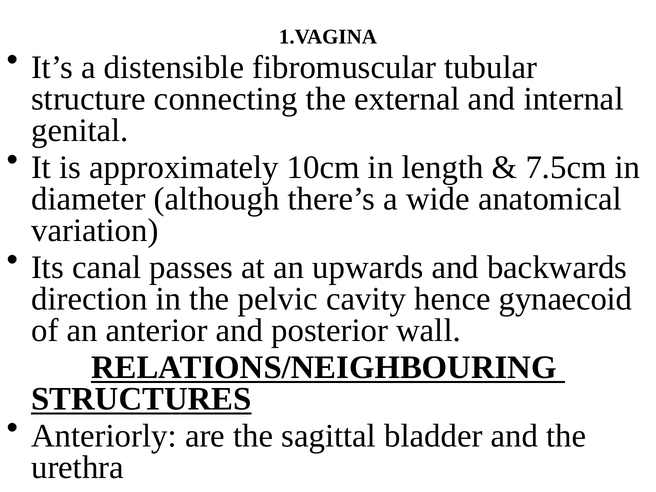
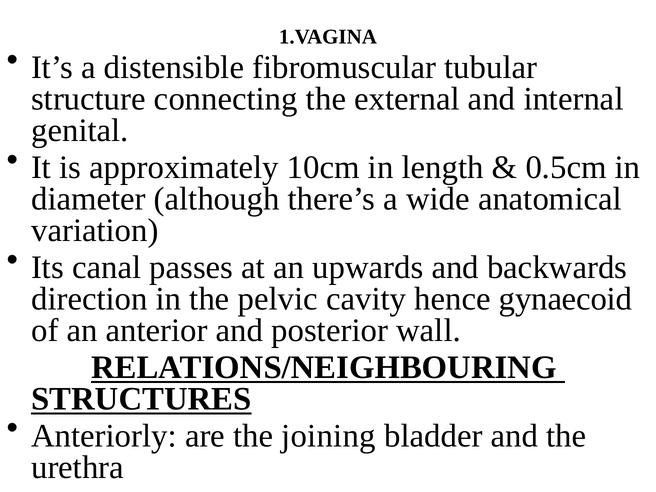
7.5cm: 7.5cm -> 0.5cm
sagittal: sagittal -> joining
